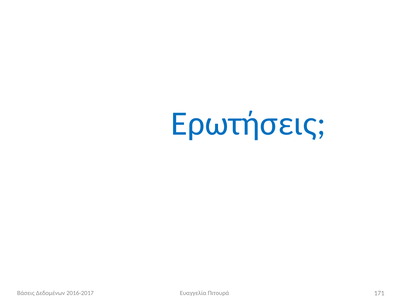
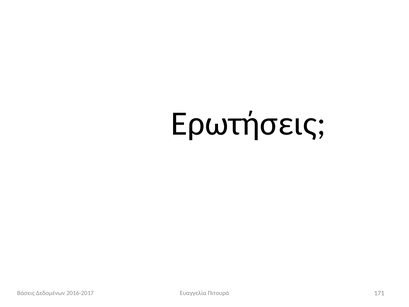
Ερωτήσεις colour: blue -> black
